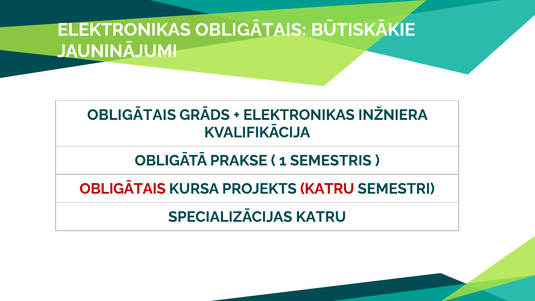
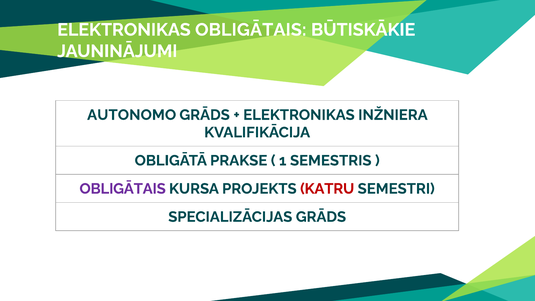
OBLIGĀTAIS at (132, 115): OBLIGĀTAIS -> AUTONOMO
OBLIGĀTAIS at (123, 189) colour: red -> purple
SPECIALIZĀCIJAS KATRU: KATRU -> GRĀDS
